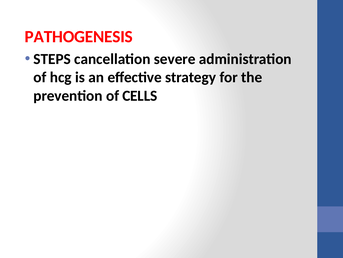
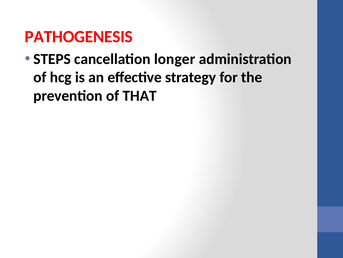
severe: severe -> longer
CELLS: CELLS -> THAT
